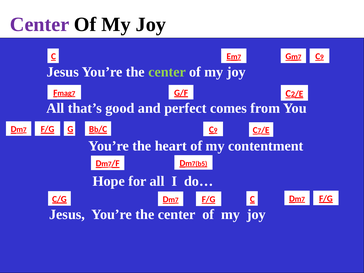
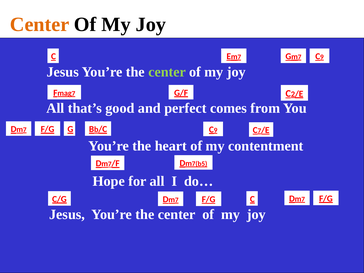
Center at (40, 24) colour: purple -> orange
